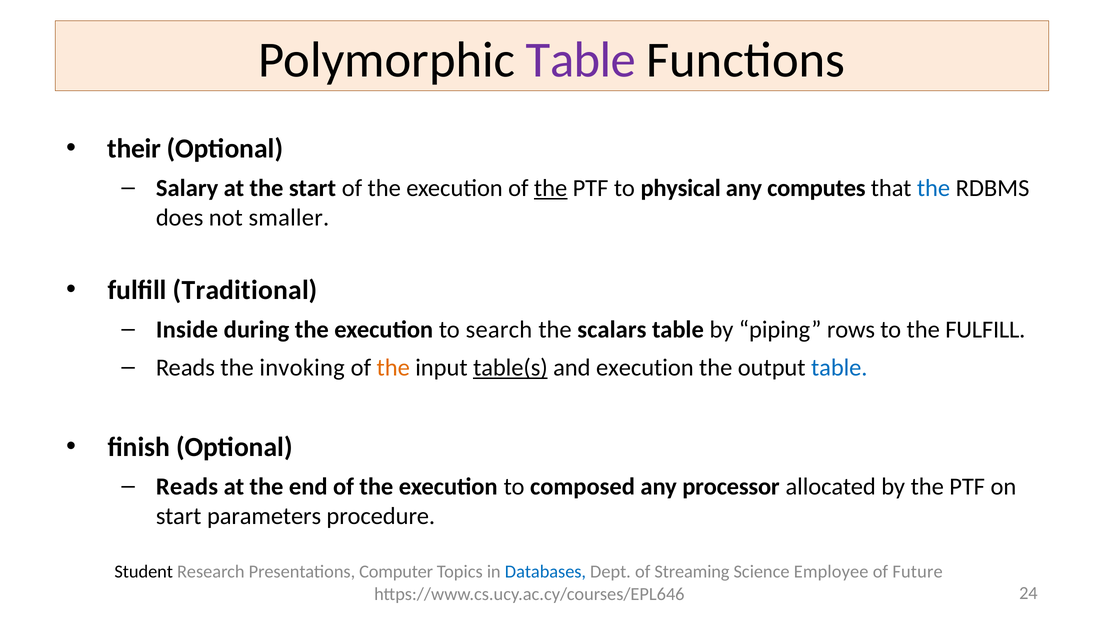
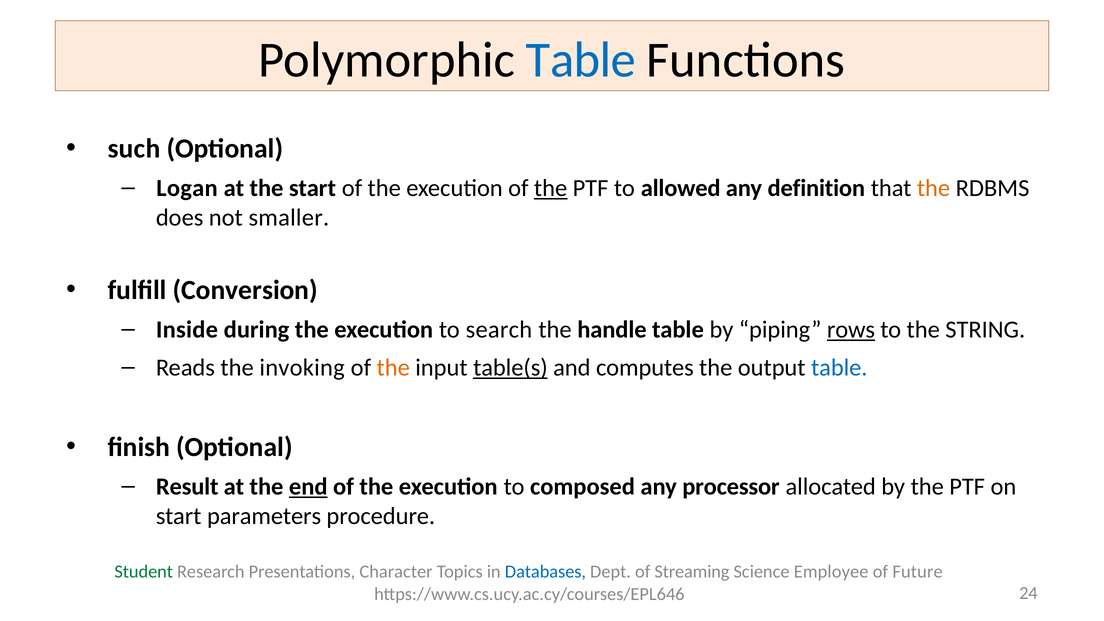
Table at (581, 60) colour: purple -> blue
their: their -> such
Salary: Salary -> Logan
physical: physical -> allowed
computes: computes -> definition
the at (933, 188) colour: blue -> orange
Traditional: Traditional -> Conversion
scalars: scalars -> handle
rows underline: none -> present
the FULFILL: FULFILL -> STRING
and execution: execution -> computes
Reads at (187, 487): Reads -> Result
end underline: none -> present
Student colour: black -> green
Computer: Computer -> Character
